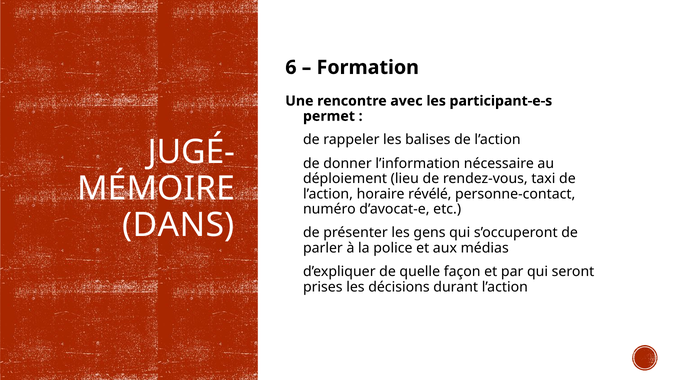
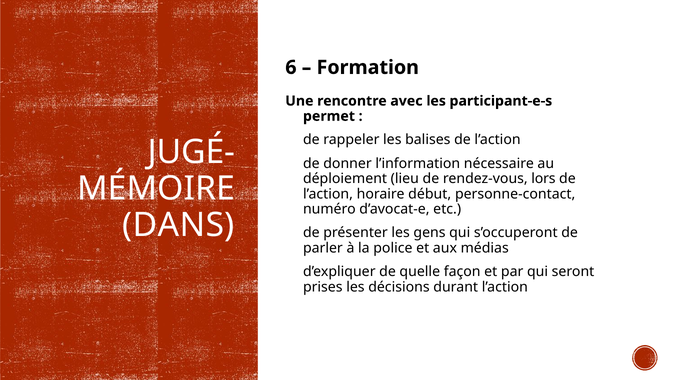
taxi: taxi -> lors
révélé: révélé -> début
